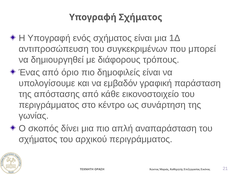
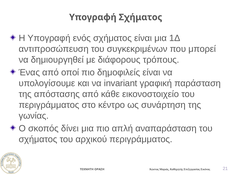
όριο: όριο -> οποί
εμβαδόν: εμβαδόν -> invariant
